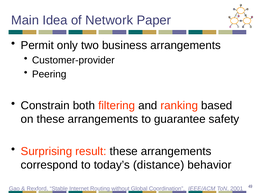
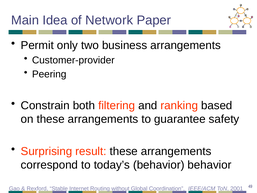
today’s distance: distance -> behavior
